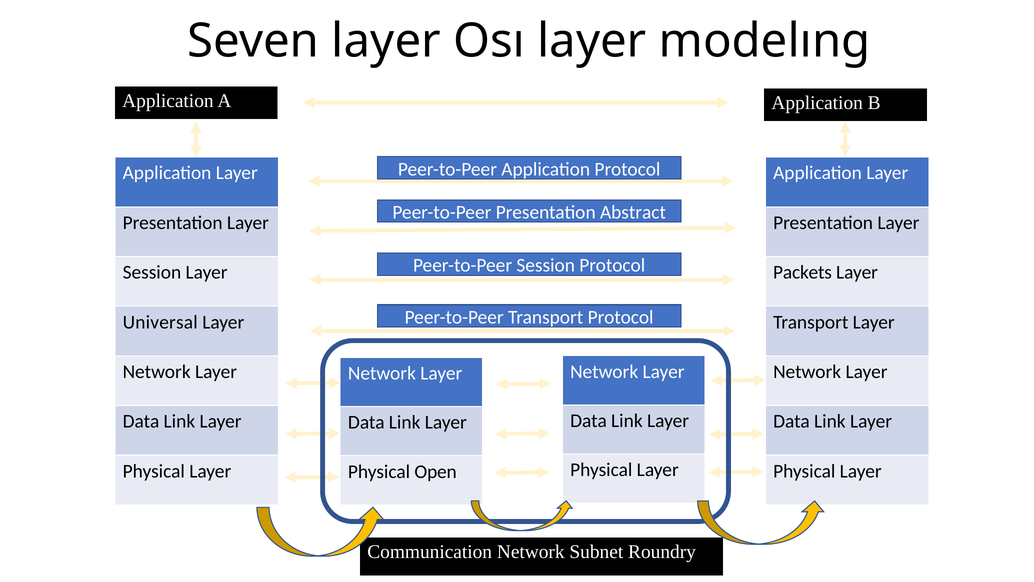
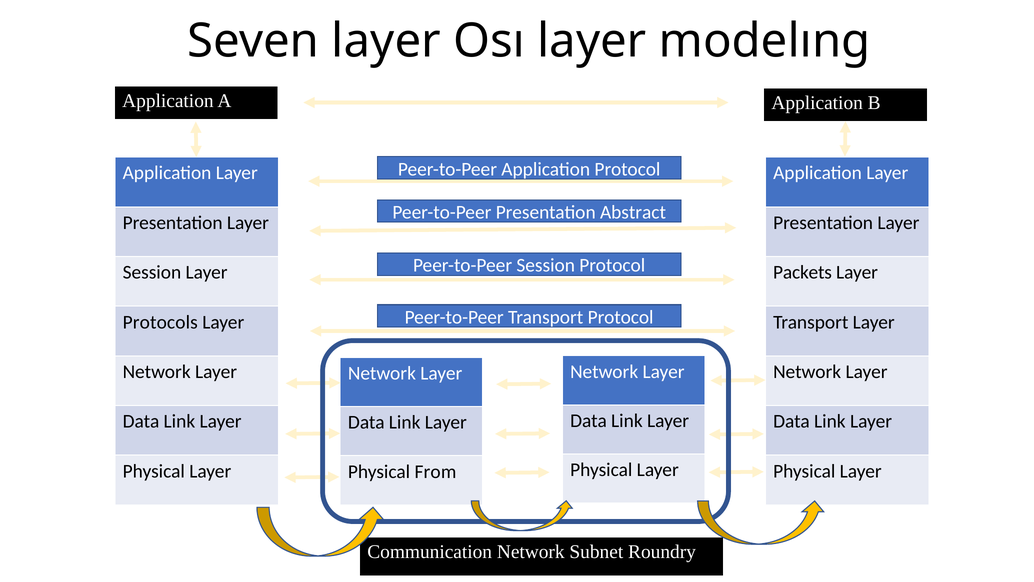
Universal: Universal -> Protocols
Open: Open -> From
